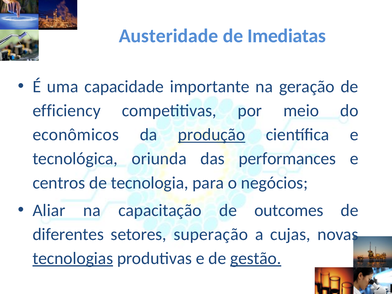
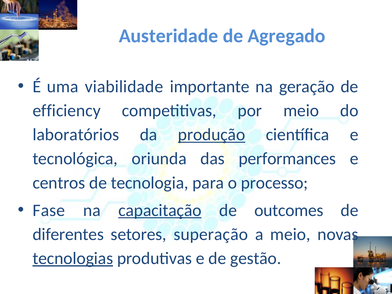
Imediatas: Imediatas -> Agregado
capacidade: capacidade -> viabilidade
econômicos: econômicos -> laboratórios
negócios: negócios -> processo
Aliar: Aliar -> Fase
capacitação underline: none -> present
a cujas: cujas -> meio
gestão underline: present -> none
